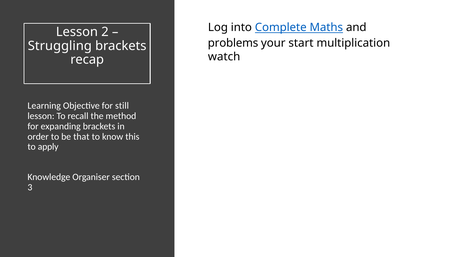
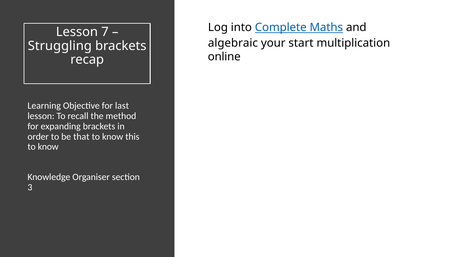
2: 2 -> 7
problems: problems -> algebraic
watch: watch -> online
still: still -> last
apply at (48, 147): apply -> know
